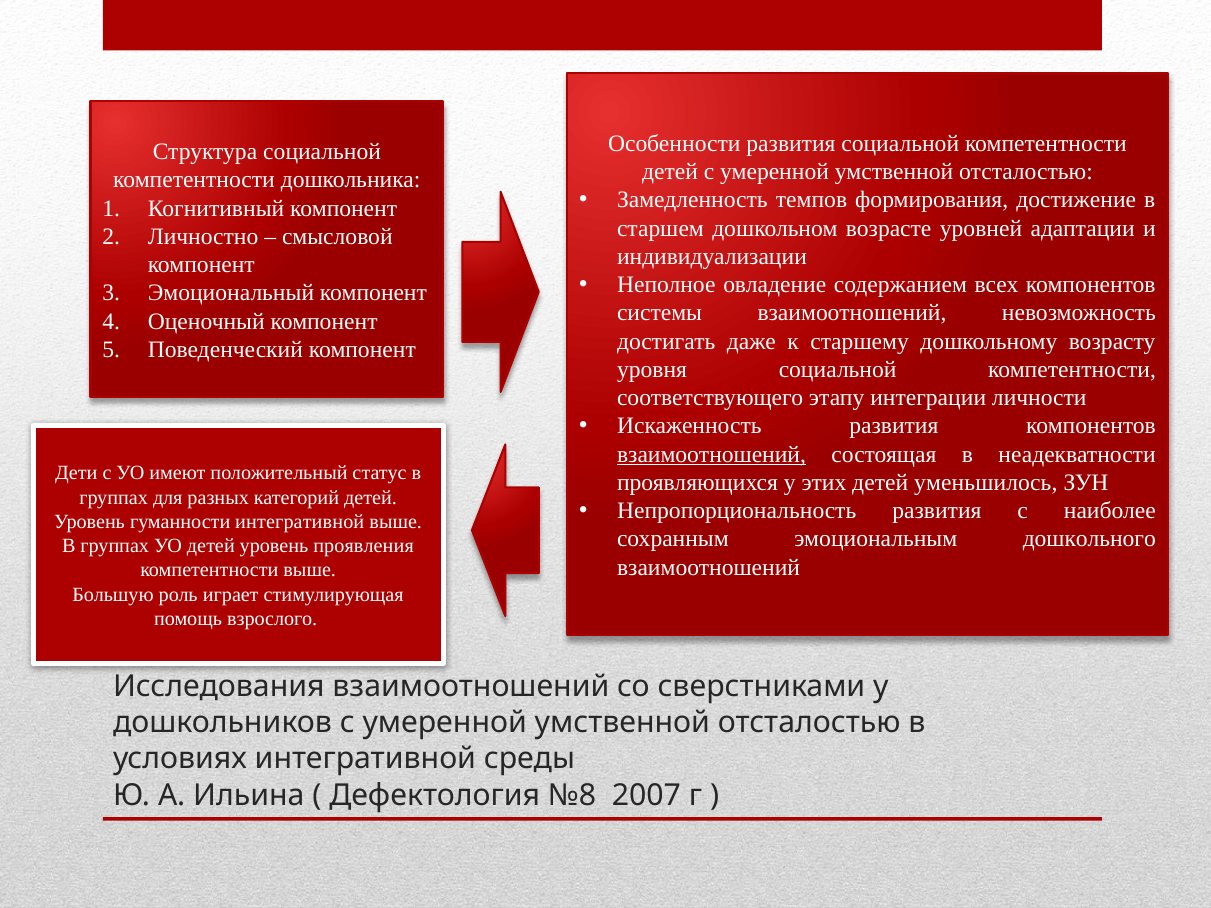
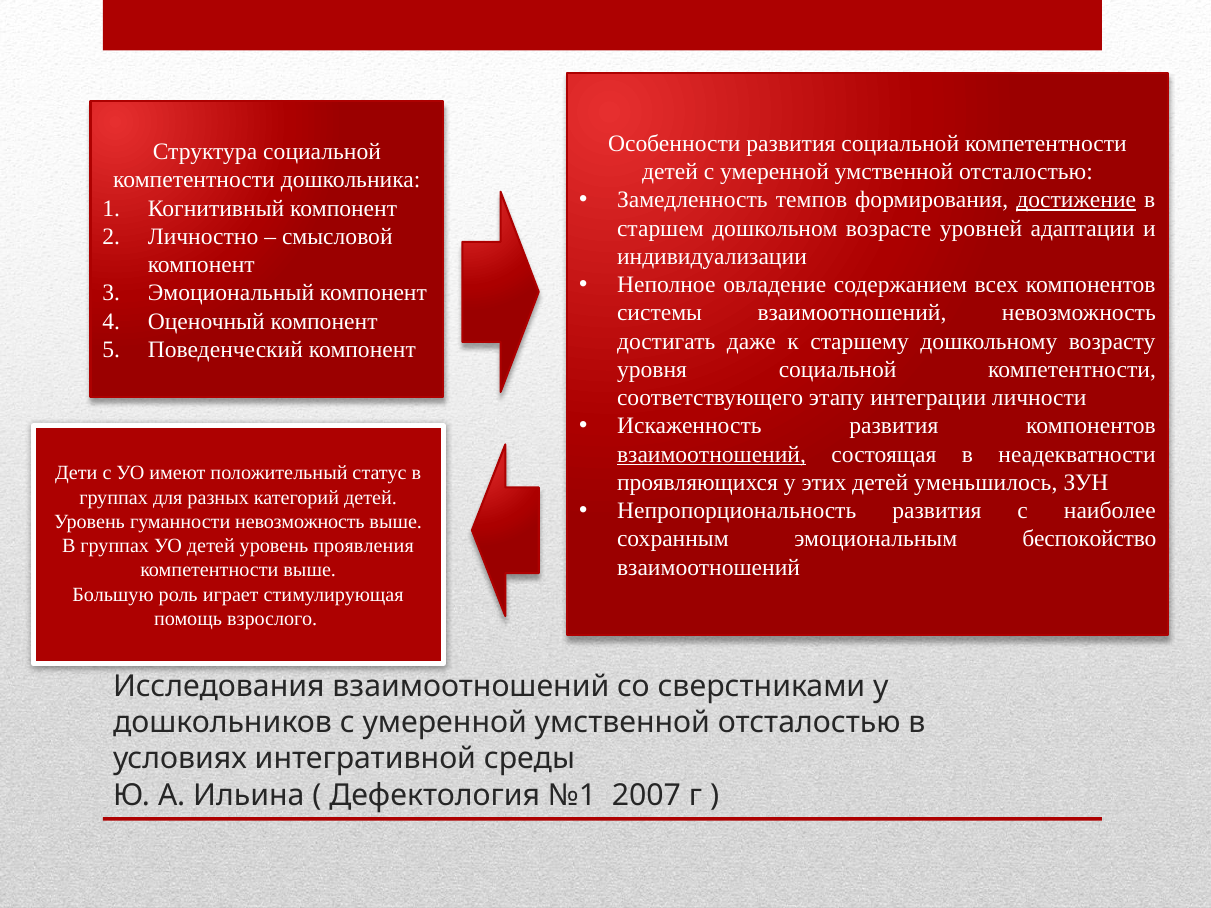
достижение underline: none -> present
гуманности интегративной: интегративной -> невозможность
дошкольного: дошкольного -> беспокойство
№8: №8 -> №1
